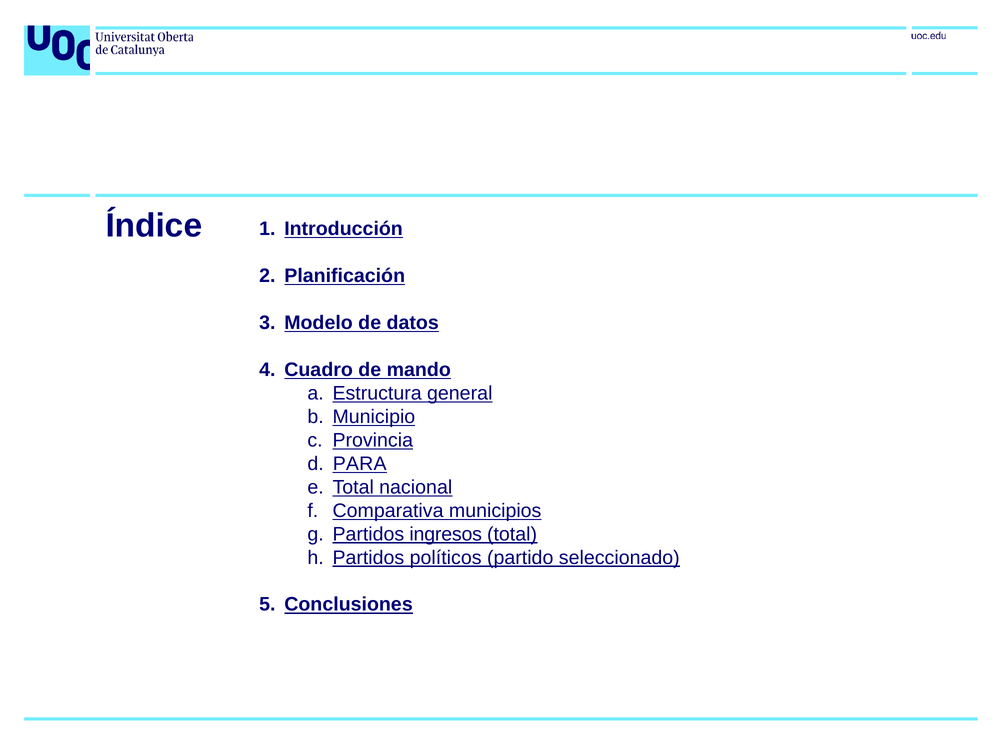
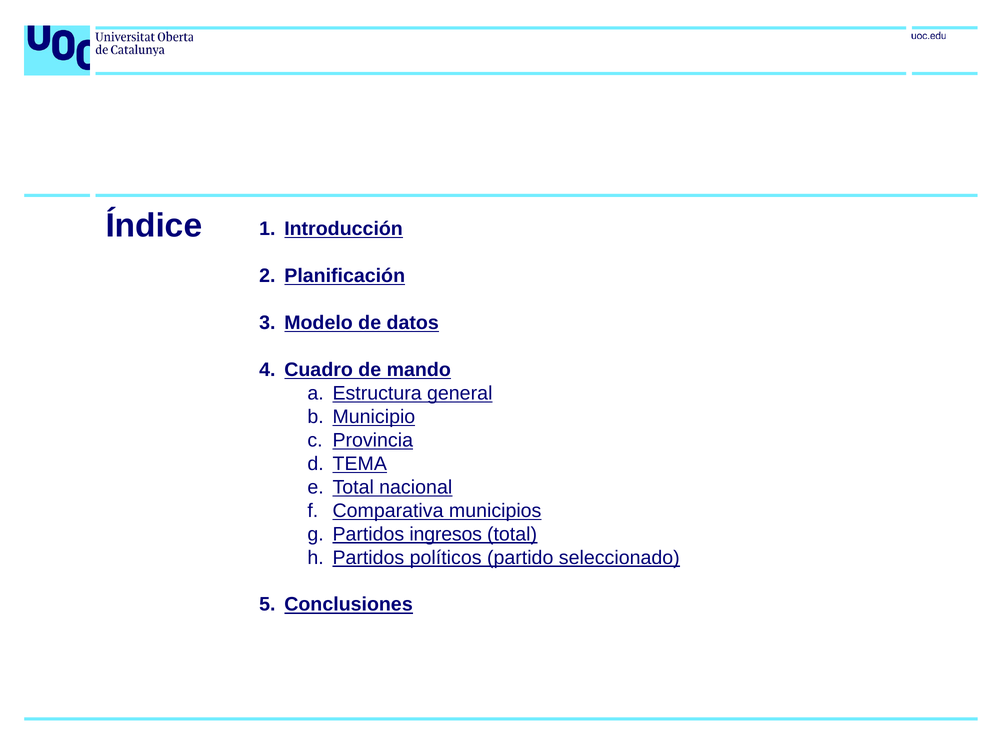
PARA: PARA -> TEMA
